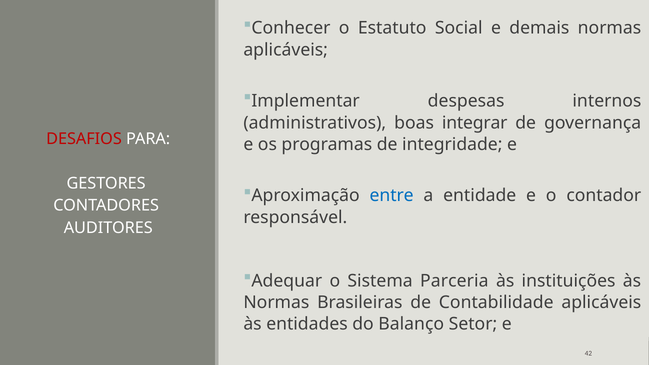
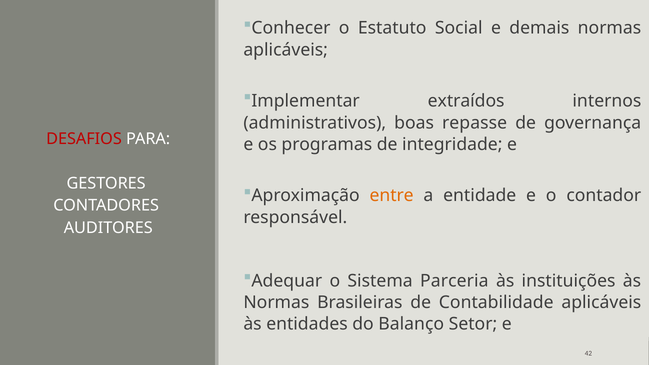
despesas: despesas -> extraídos
integrar: integrar -> repasse
entre colour: blue -> orange
